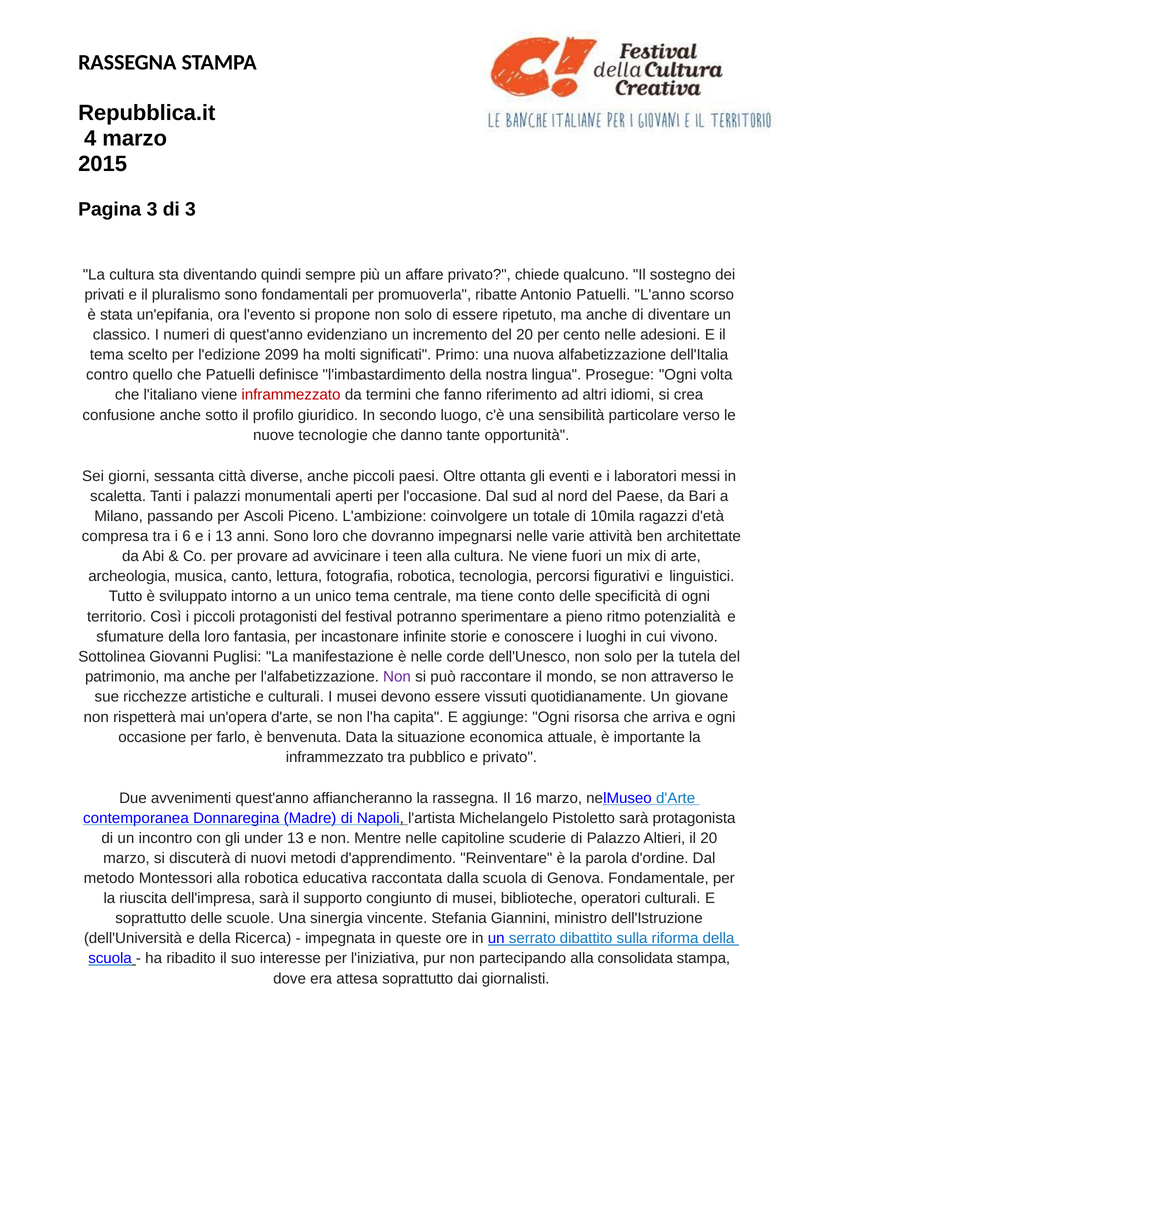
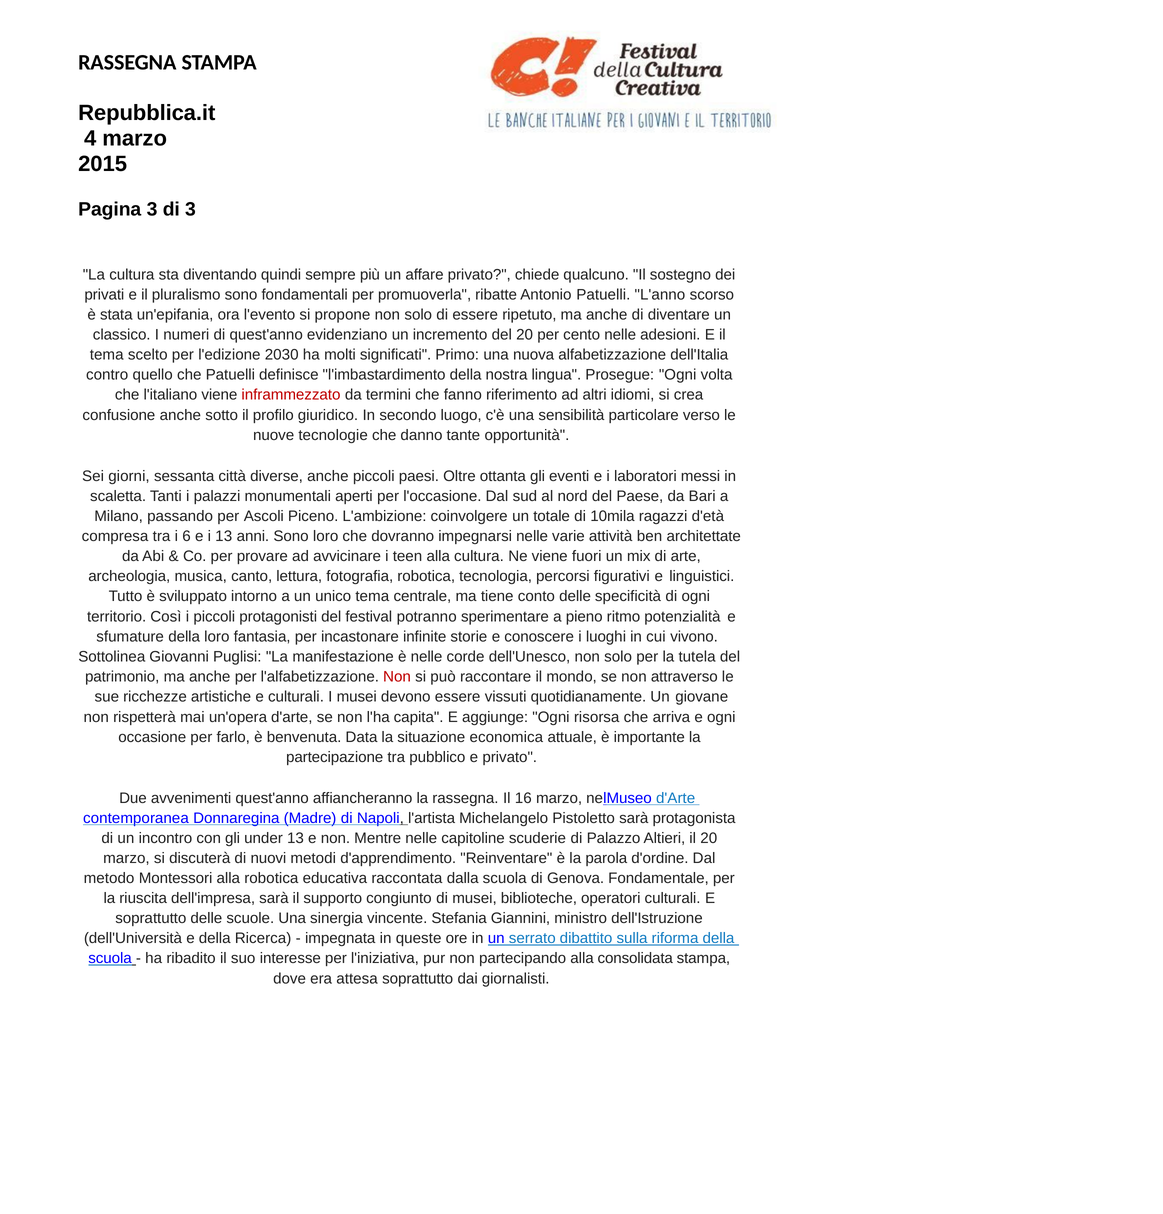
2099: 2099 -> 2030
Non at (397, 677) colour: purple -> red
inframmezzato at (335, 757): inframmezzato -> partecipazione
